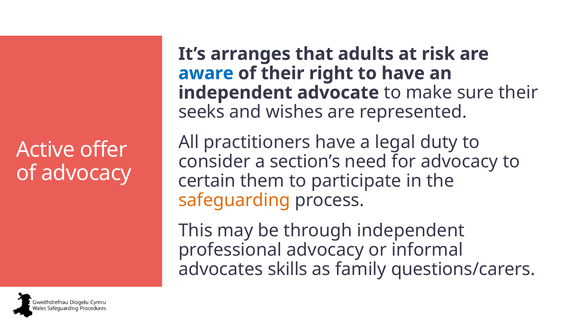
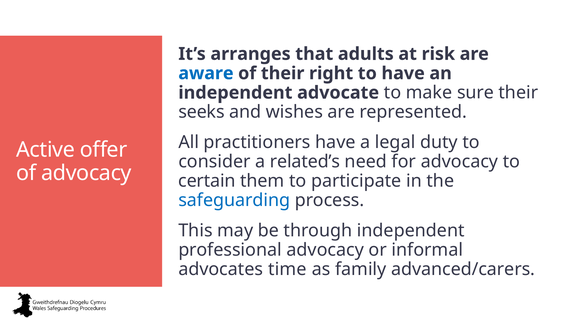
section’s: section’s -> related’s
safeguarding colour: orange -> blue
skills: skills -> time
questions/carers: questions/carers -> advanced/carers
